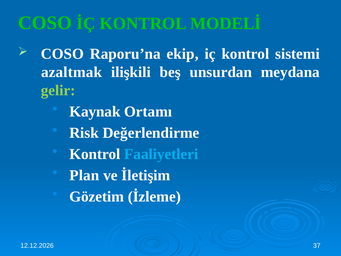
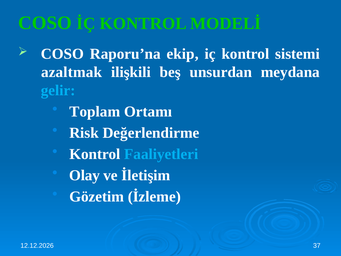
gelir colour: light green -> light blue
Kaynak: Kaynak -> Toplam
Plan: Plan -> Olay
